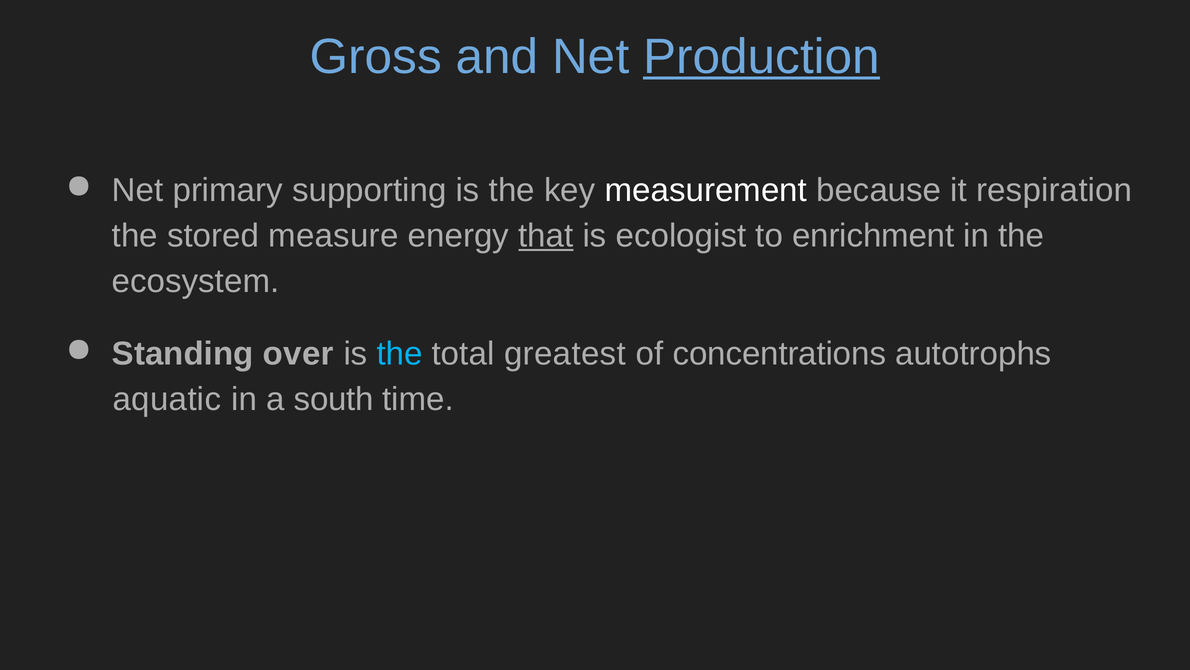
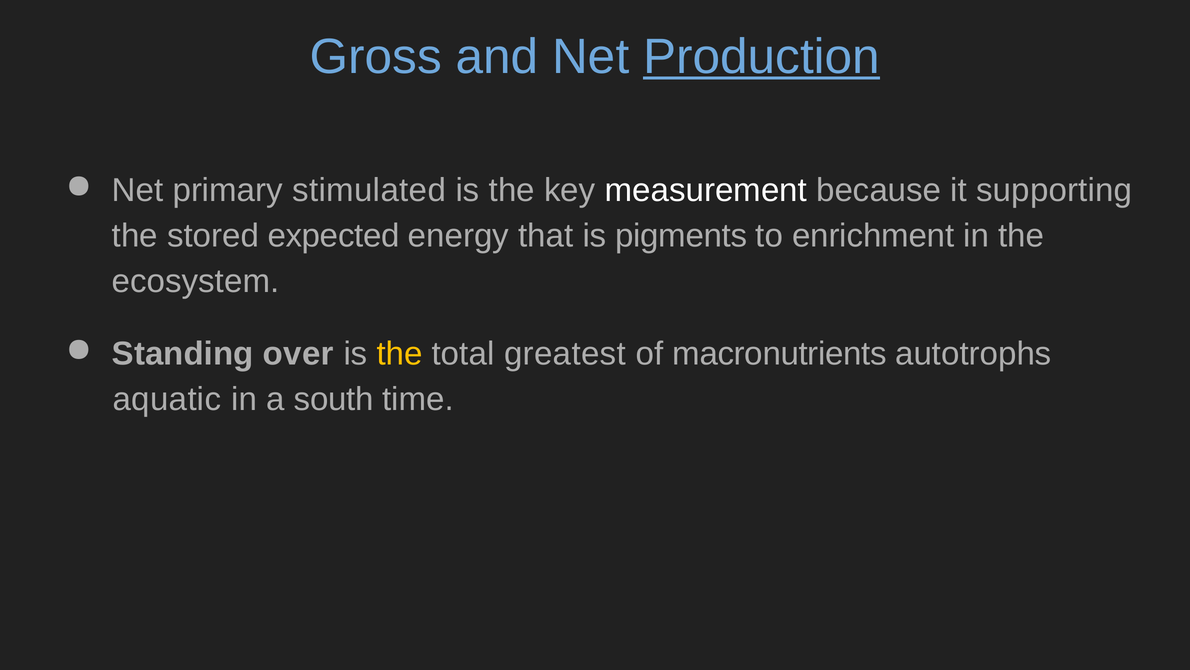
supporting: supporting -> stimulated
respiration: respiration -> supporting
measure: measure -> expected
that underline: present -> none
ecologist: ecologist -> pigments
the at (400, 353) colour: light blue -> yellow
concentrations: concentrations -> macronutrients
